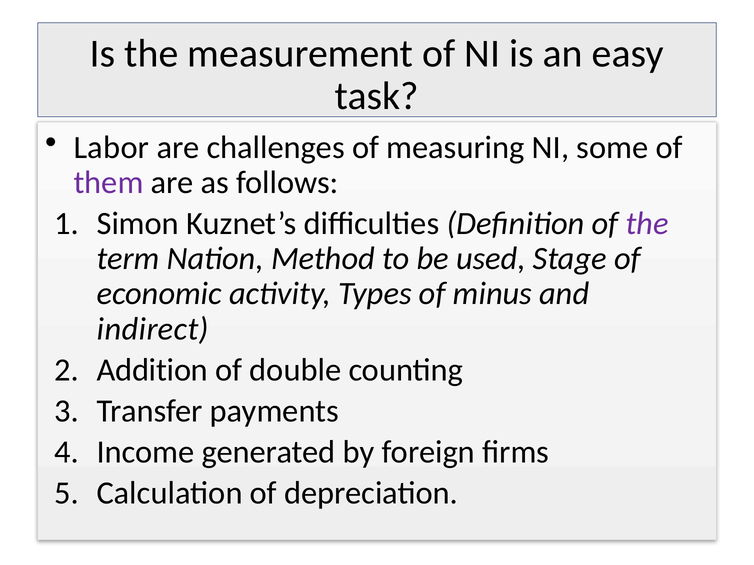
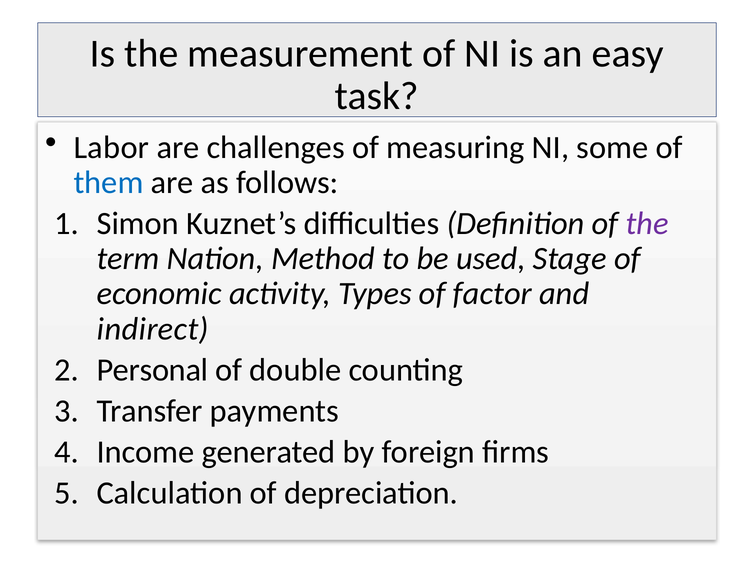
them colour: purple -> blue
minus: minus -> factor
Addition: Addition -> Personal
